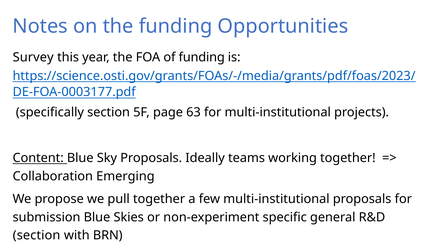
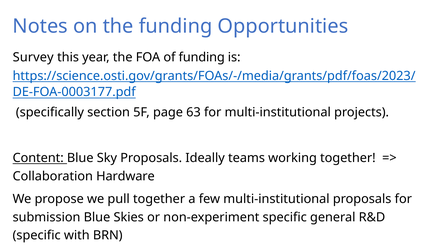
Emerging: Emerging -> Hardware
section at (37, 236): section -> specific
